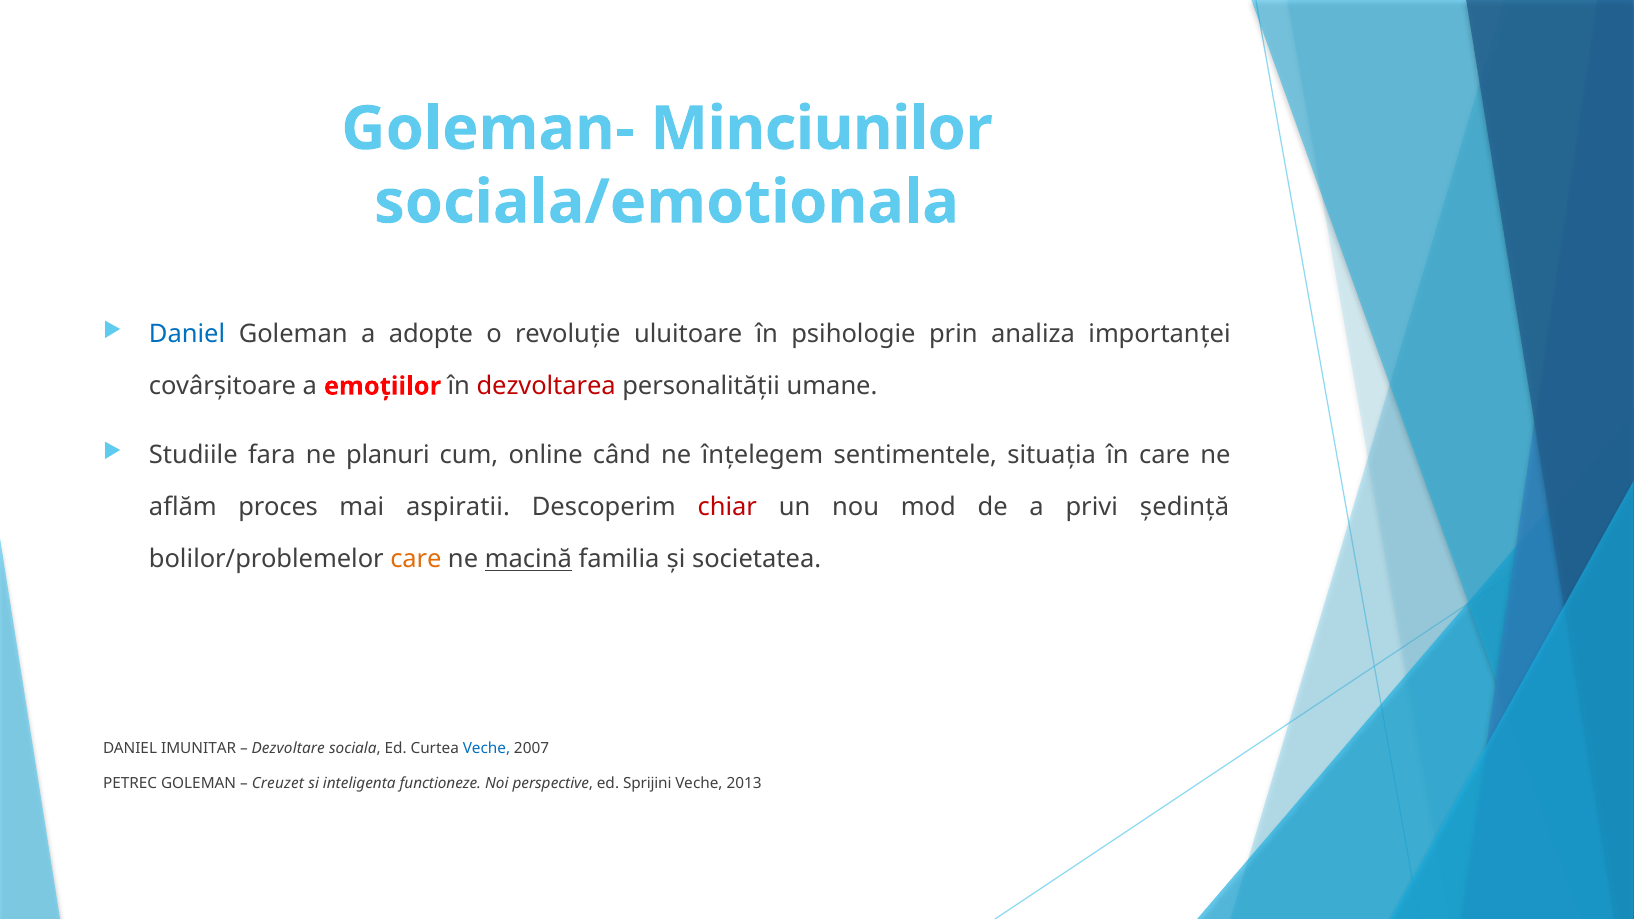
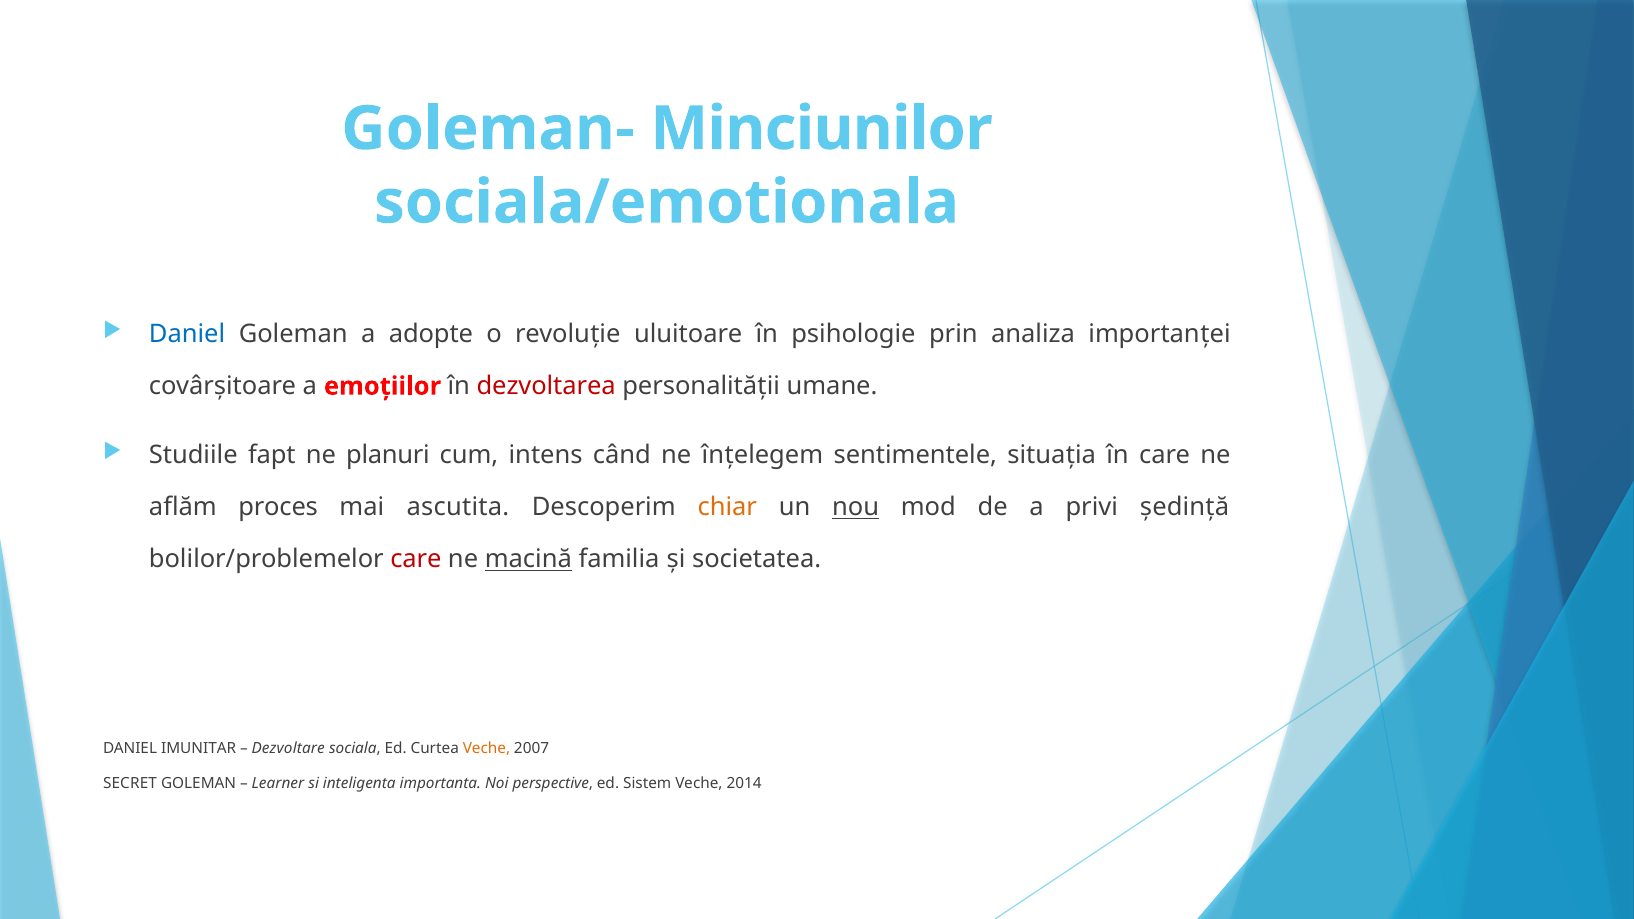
fara: fara -> fapt
online: online -> intens
aspiratii: aspiratii -> ascutita
chiar colour: red -> orange
nou underline: none -> present
care at (416, 559) colour: orange -> red
Veche at (486, 748) colour: blue -> orange
PETREC: PETREC -> SECRET
Creuzet: Creuzet -> Learner
functioneze: functioneze -> importanta
Sprijini: Sprijini -> Sistem
2013: 2013 -> 2014
